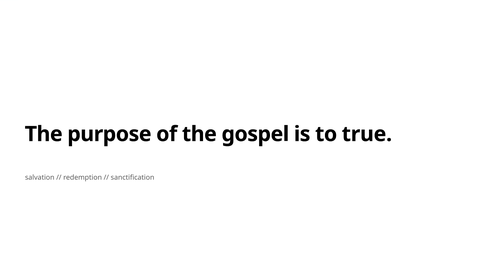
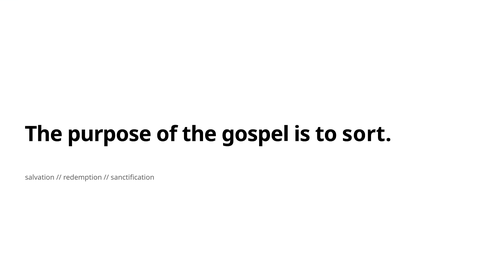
true: true -> sort
